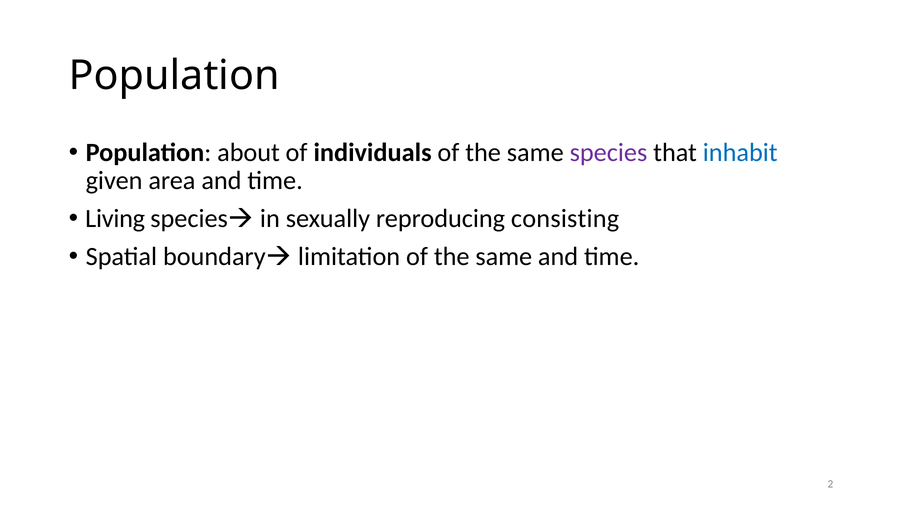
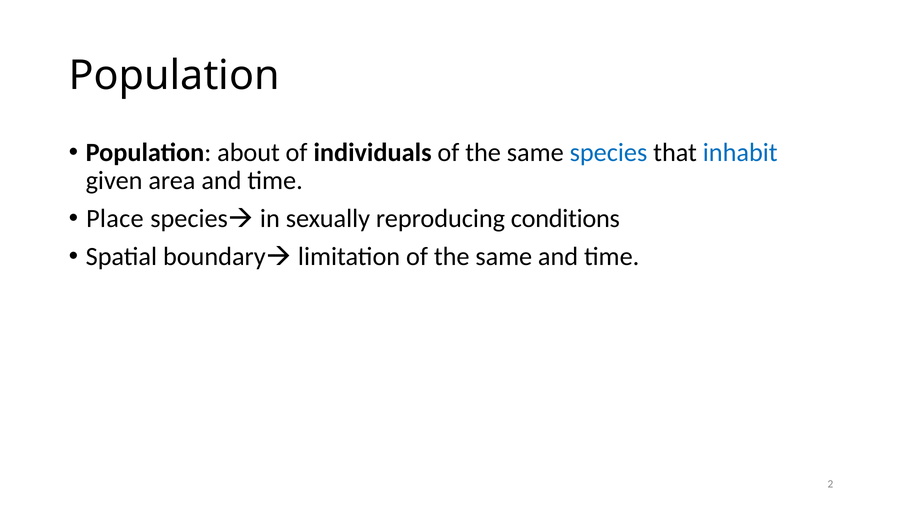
species colour: purple -> blue
Living: Living -> Place
consisting: consisting -> conditions
